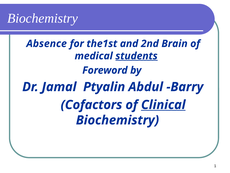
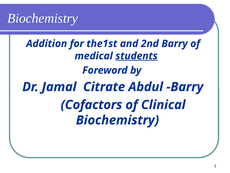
Absence: Absence -> Addition
2nd Brain: Brain -> Barry
Ptyalin: Ptyalin -> Citrate
Clinical underline: present -> none
